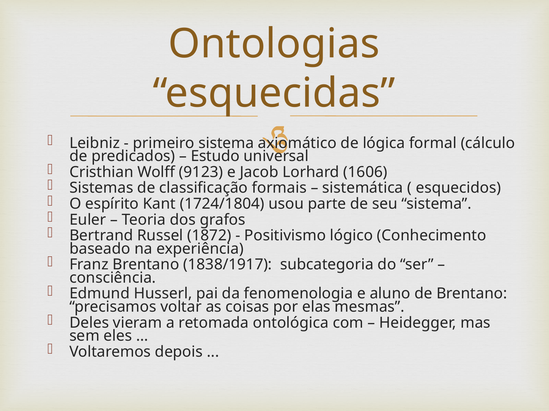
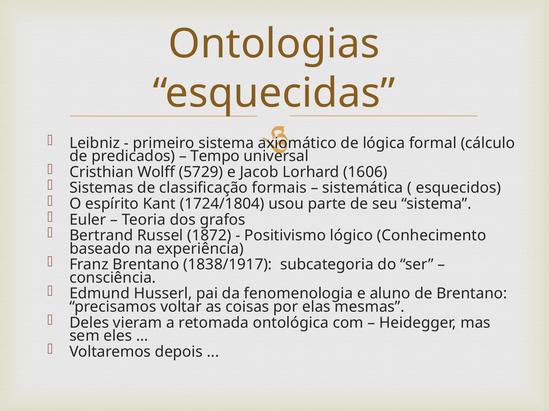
Estudo: Estudo -> Tempo
9123: 9123 -> 5729
